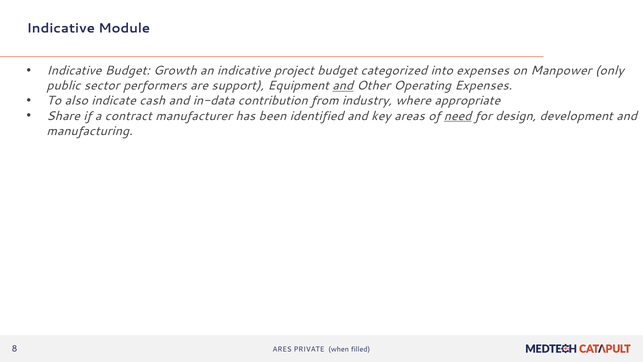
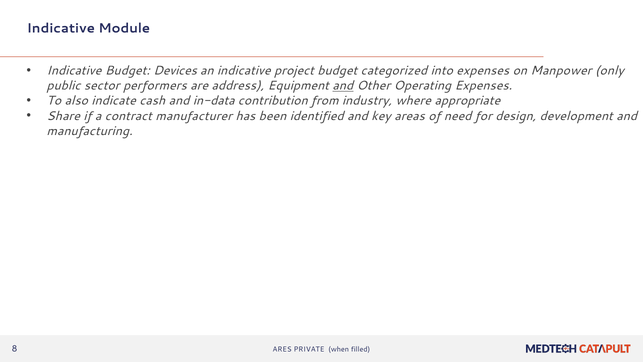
Growth: Growth -> Devices
support: support -> address
need underline: present -> none
